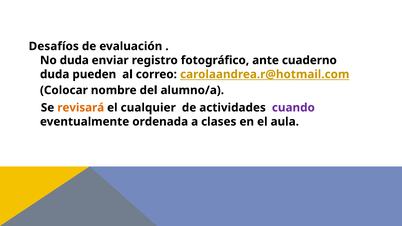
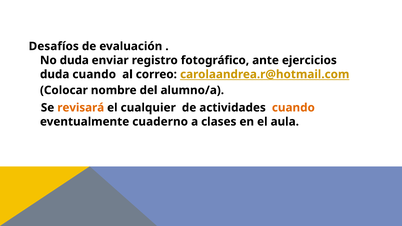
cuaderno: cuaderno -> ejercicios
duda pueden: pueden -> cuando
cuando at (293, 108) colour: purple -> orange
ordenada: ordenada -> cuaderno
